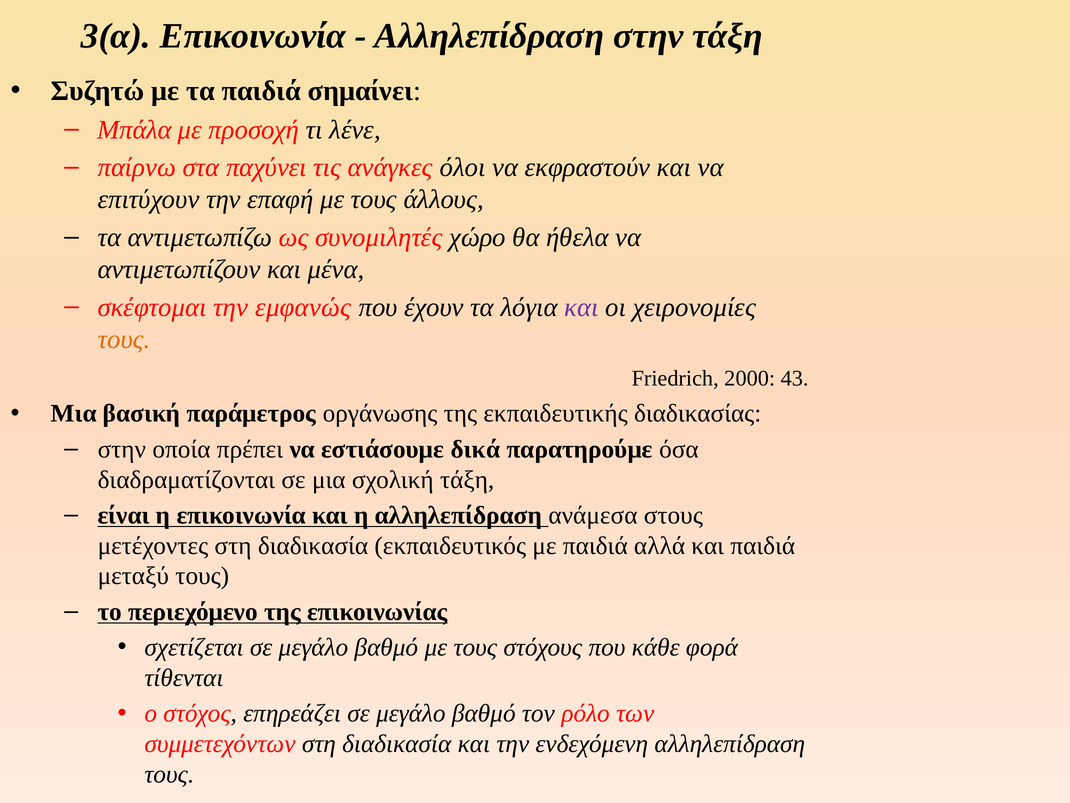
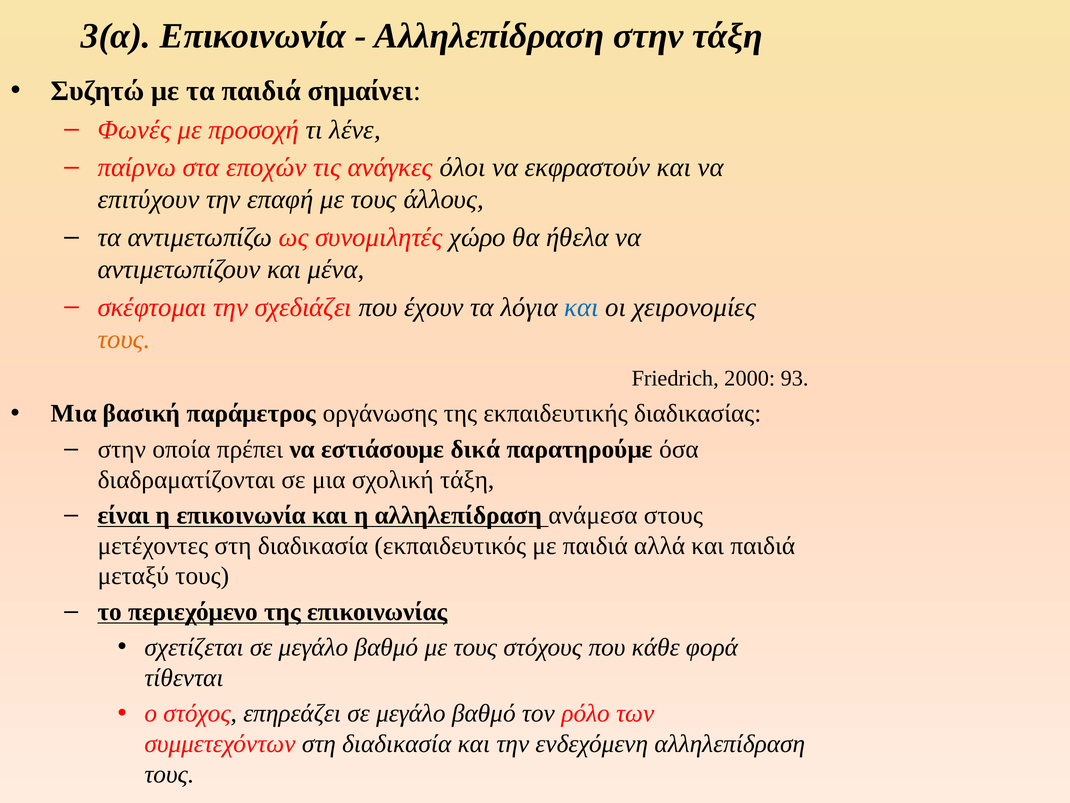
Μπάλα: Μπάλα -> Φωνές
παχύνει: παχύνει -> εποχών
εμφανώς: εμφανώς -> σχεδιάζει
και at (581, 307) colour: purple -> blue
43: 43 -> 93
